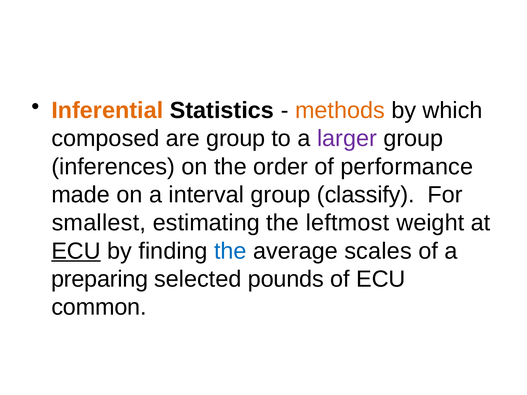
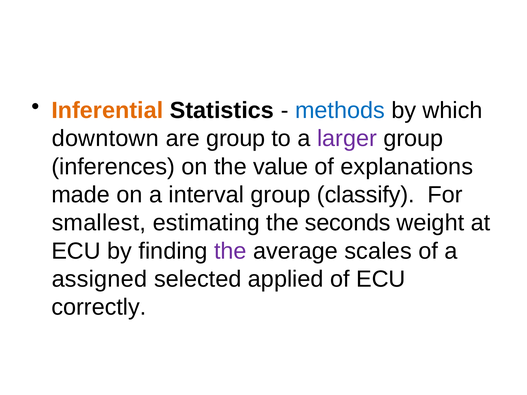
methods colour: orange -> blue
composed: composed -> downtown
order: order -> value
performance: performance -> explanations
leftmost: leftmost -> seconds
ECU at (76, 251) underline: present -> none
the at (230, 251) colour: blue -> purple
preparing: preparing -> assigned
pounds: pounds -> applied
common: common -> correctly
